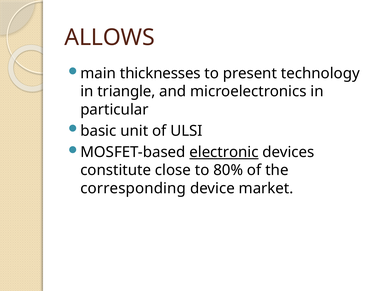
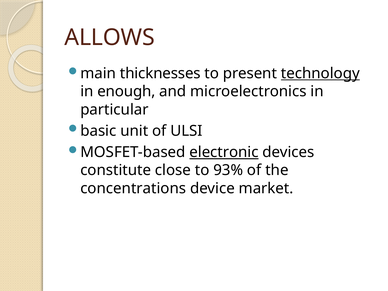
technology underline: none -> present
triangle: triangle -> enough
80%: 80% -> 93%
corresponding: corresponding -> concentrations
